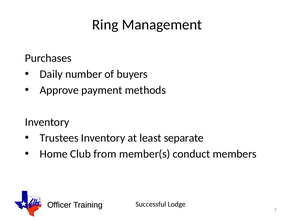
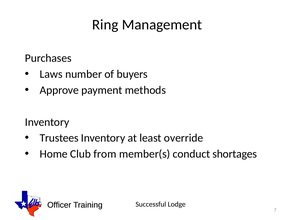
Daily: Daily -> Laws
separate: separate -> override
members: members -> shortages
